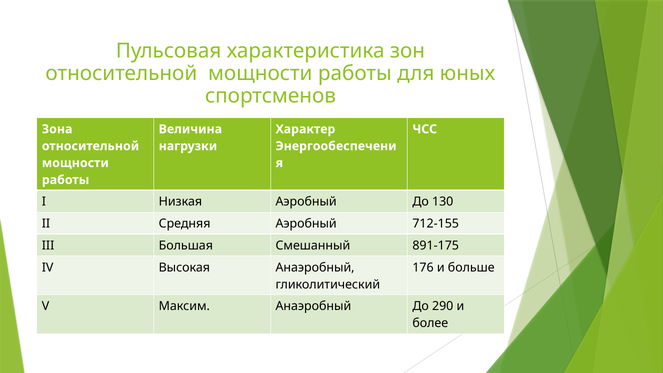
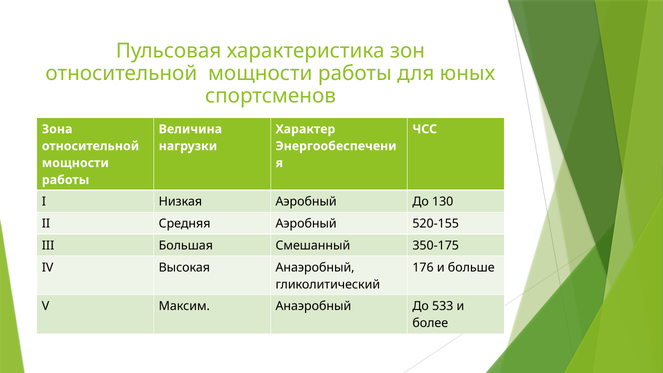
712-155: 712-155 -> 520-155
891-175: 891-175 -> 350-175
290: 290 -> 533
